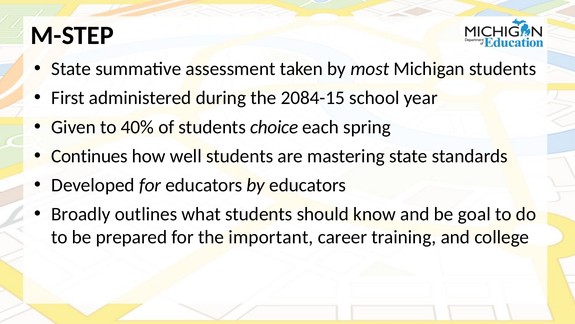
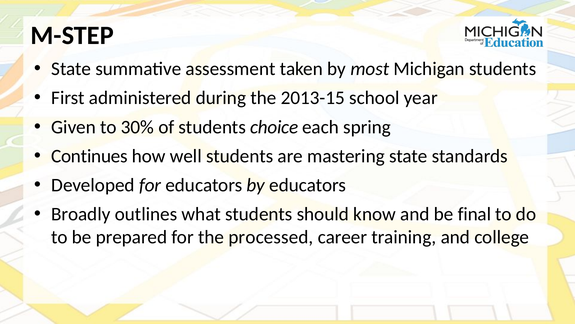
2084-15: 2084-15 -> 2013-15
40%: 40% -> 30%
goal: goal -> final
important: important -> processed
